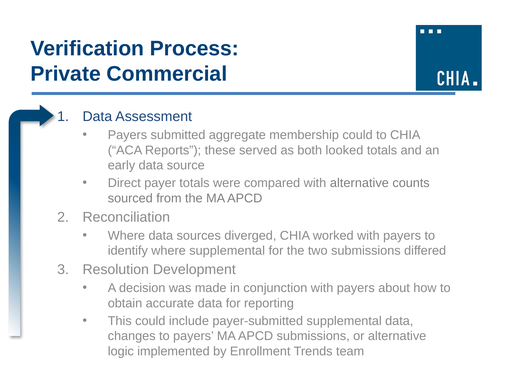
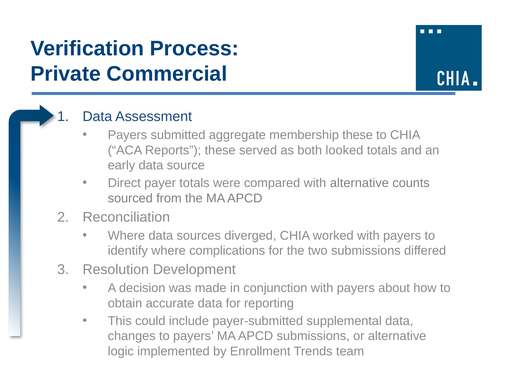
membership could: could -> these
supplemental at (227, 251): supplemental -> complications
